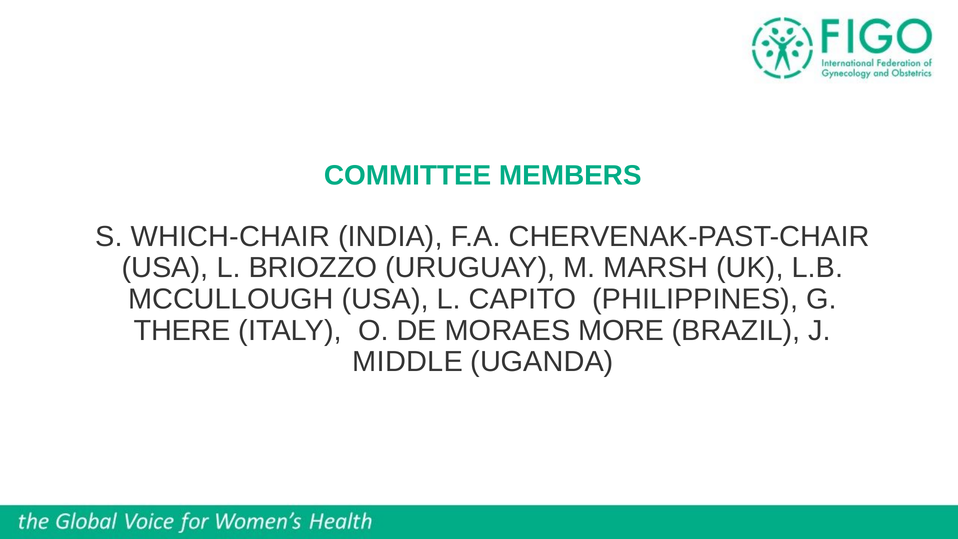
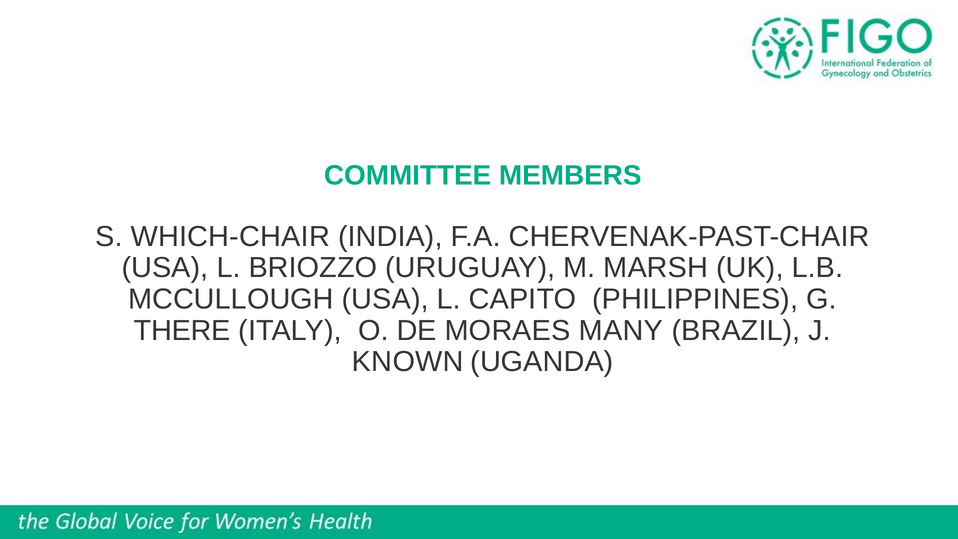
MORE: MORE -> MANY
MIDDLE: MIDDLE -> KNOWN
